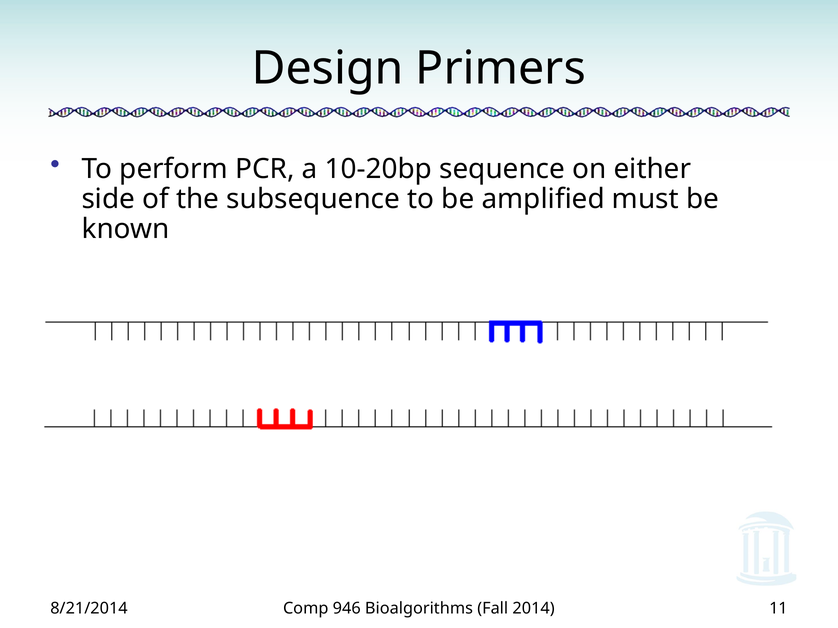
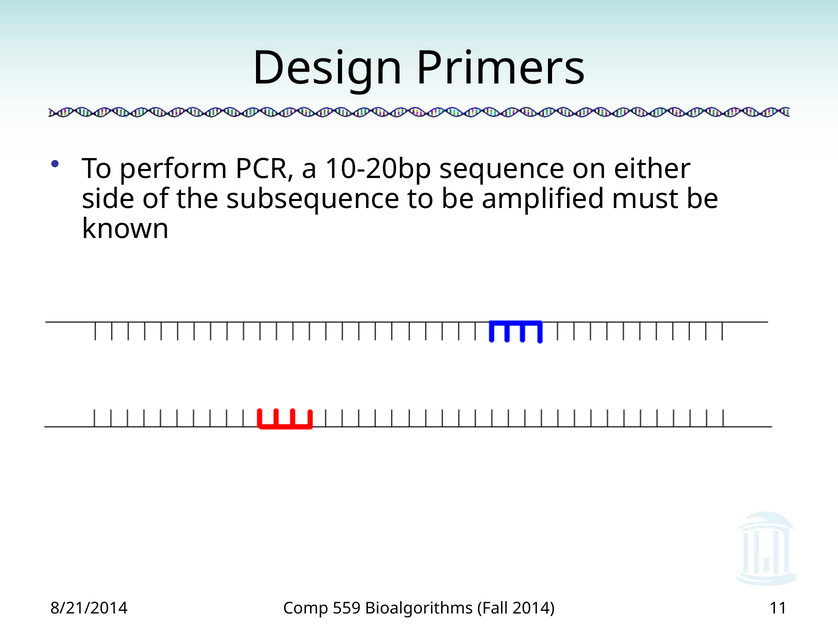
946: 946 -> 559
